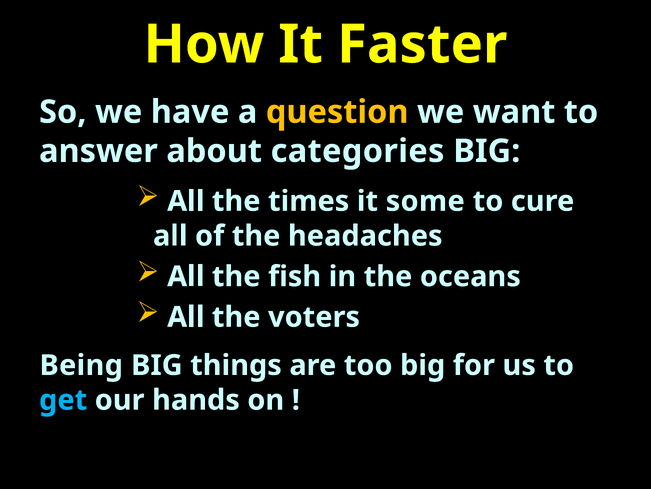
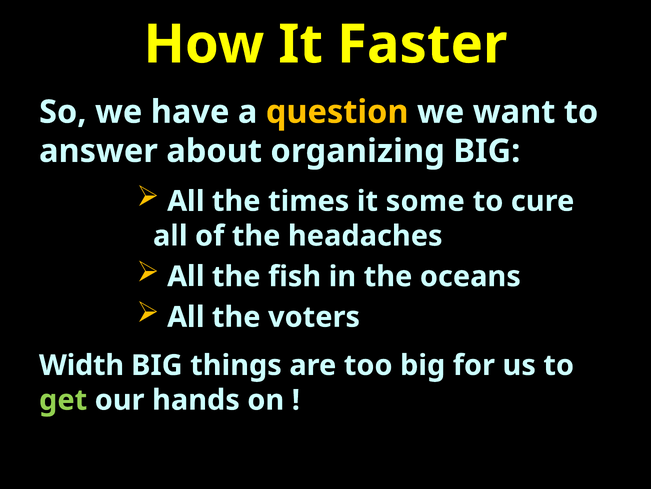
categories: categories -> organizing
Being: Being -> Width
get colour: light blue -> light green
